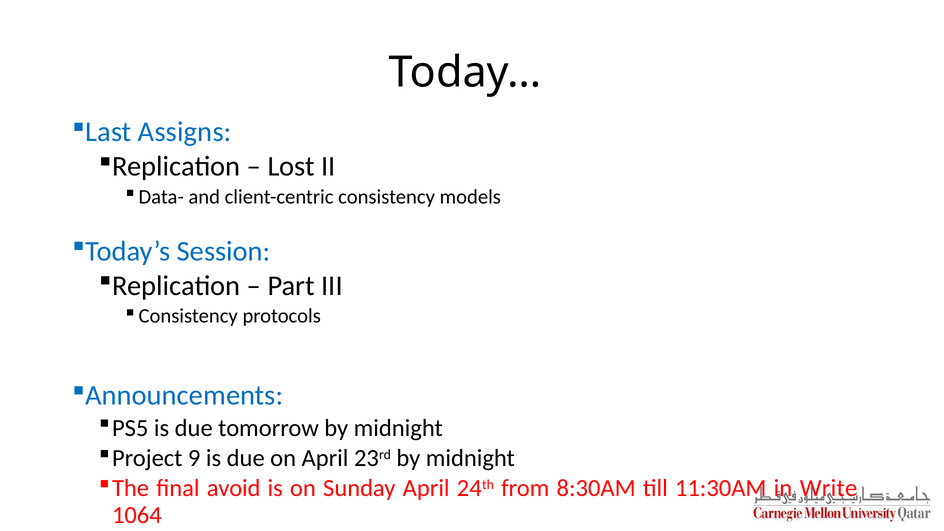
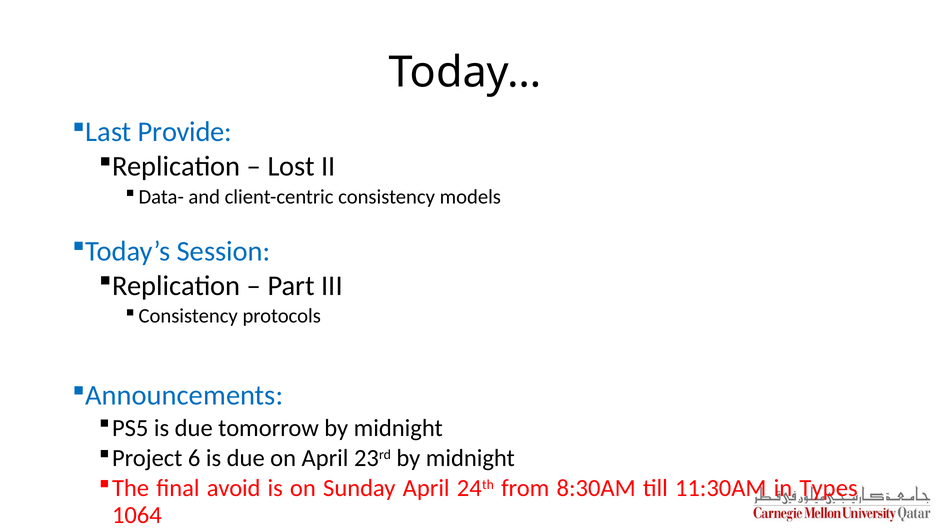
Assigns: Assigns -> Provide
9: 9 -> 6
Write: Write -> Types
